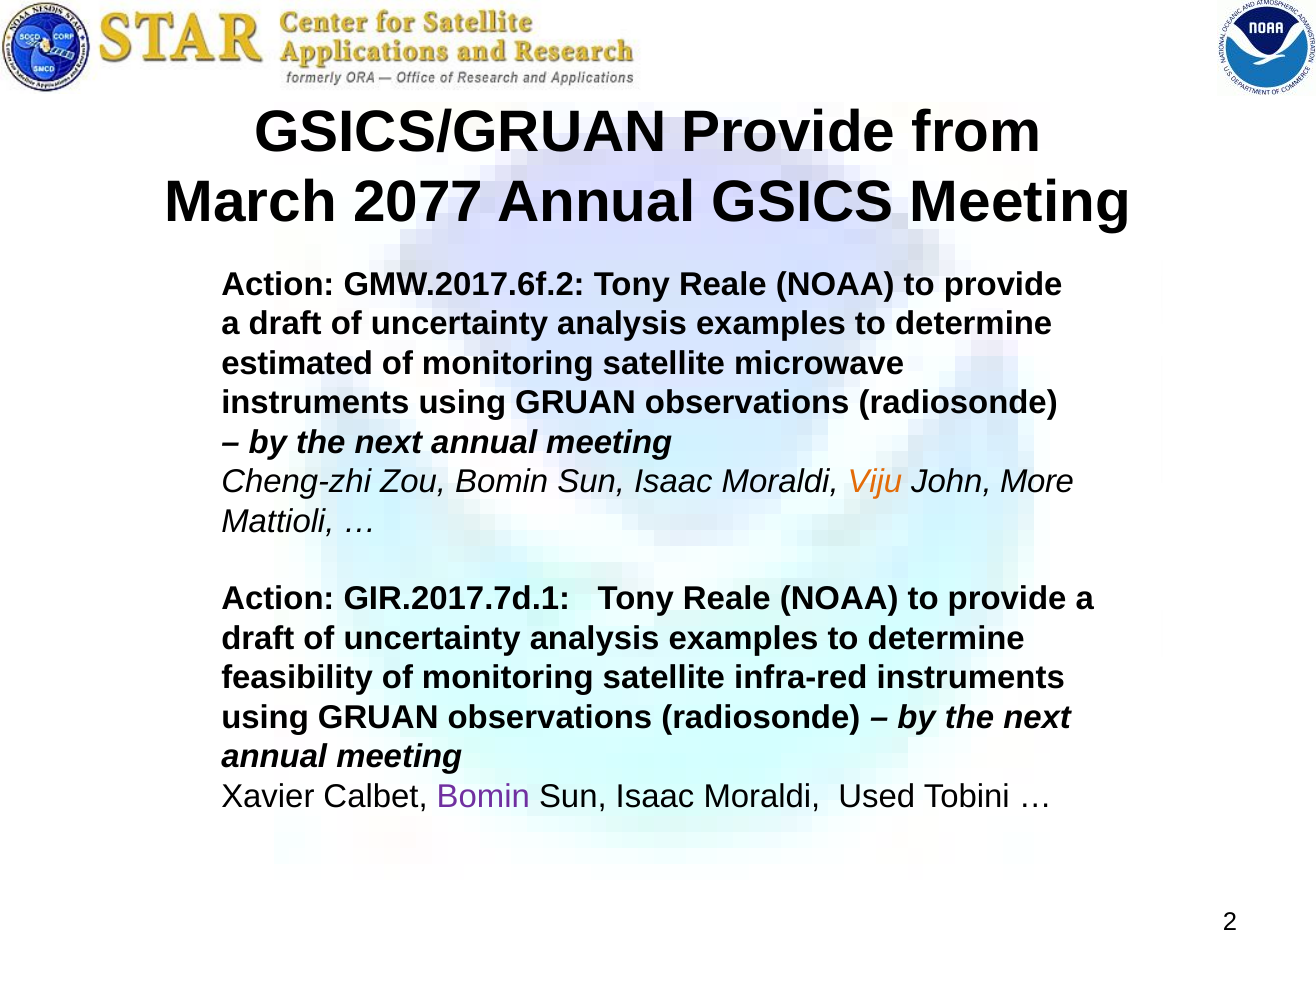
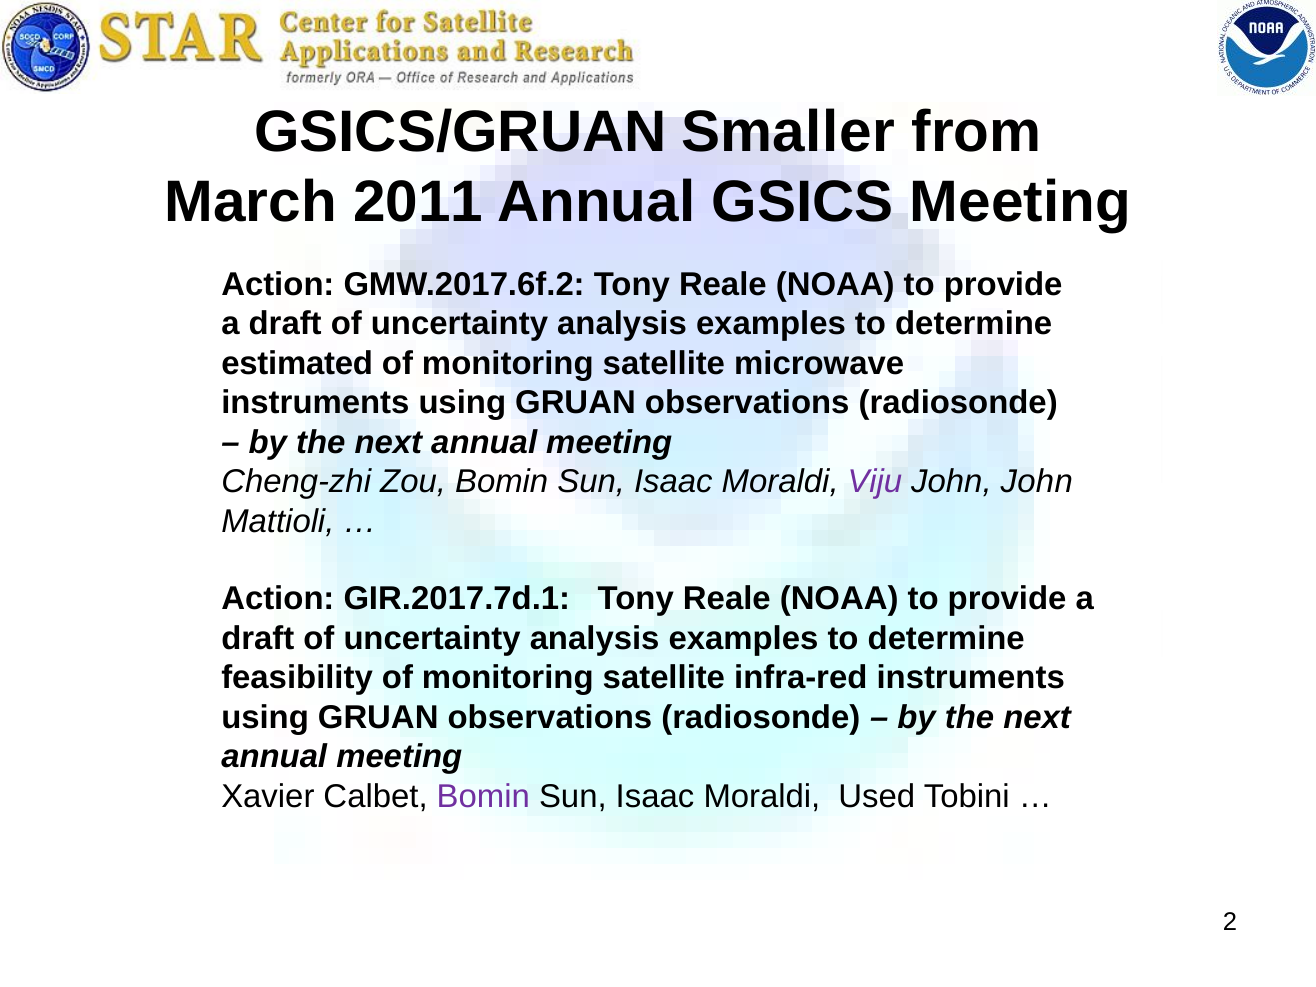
GSICS/GRUAN Provide: Provide -> Smaller
2077: 2077 -> 2011
Viju colour: orange -> purple
John More: More -> John
